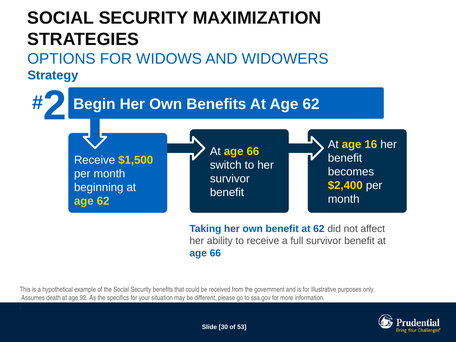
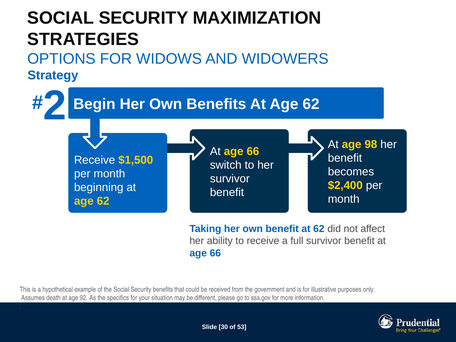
16: 16 -> 98
